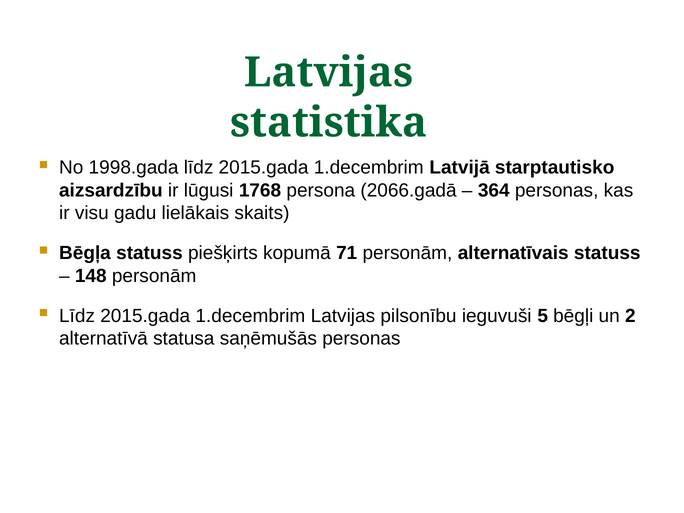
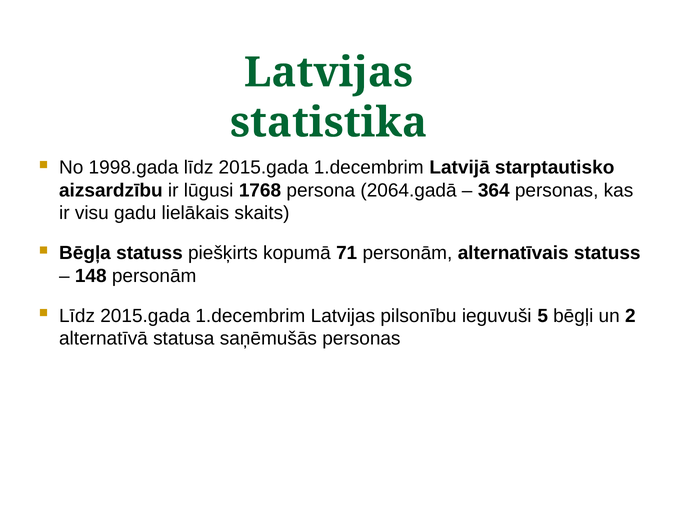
2066.gadā: 2066.gadā -> 2064.gadā
